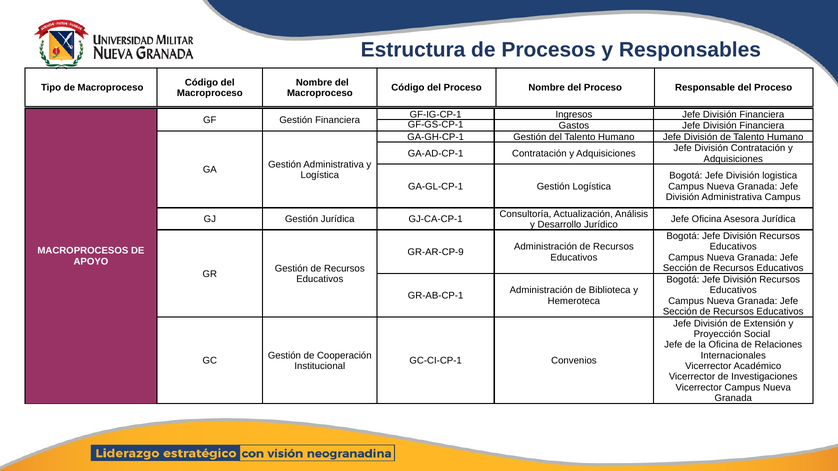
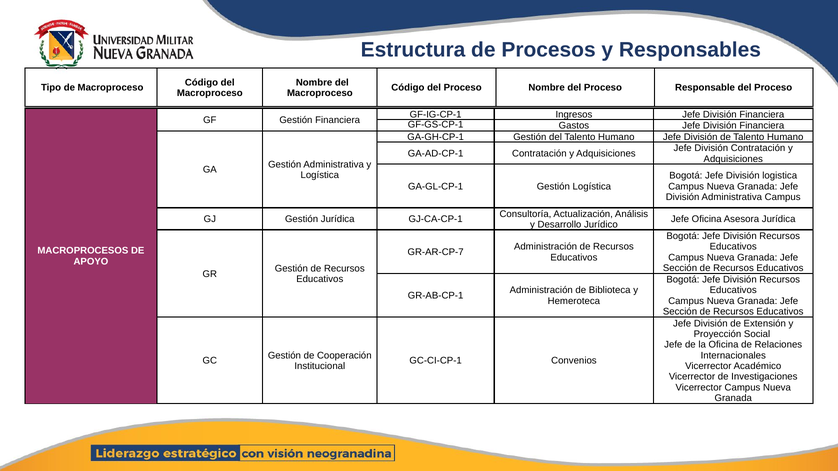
GR-AR-CP-9: GR-AR-CP-9 -> GR-AR-CP-7
